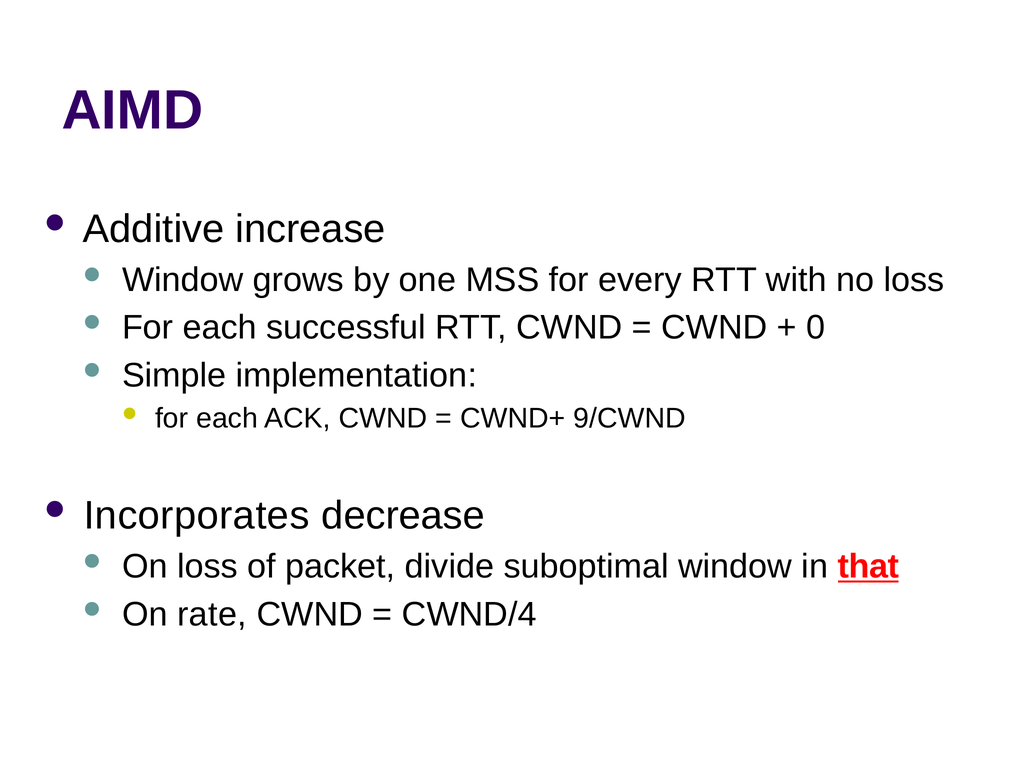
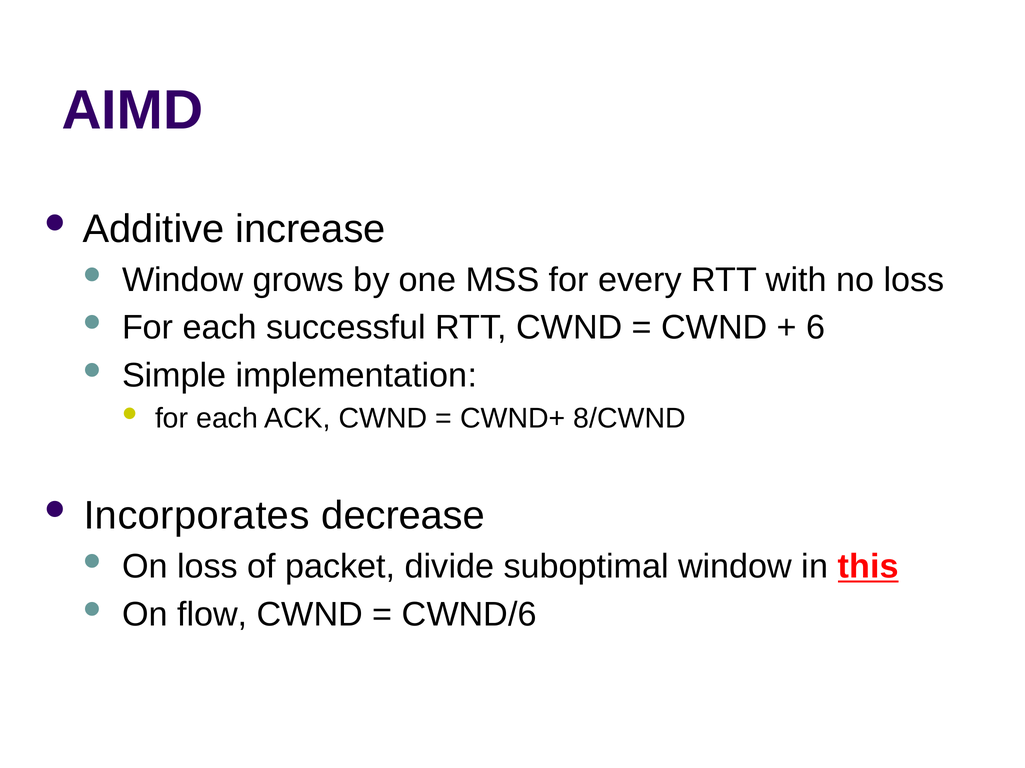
0: 0 -> 6
9/CWND: 9/CWND -> 8/CWND
that: that -> this
rate: rate -> flow
CWND/4: CWND/4 -> CWND/6
